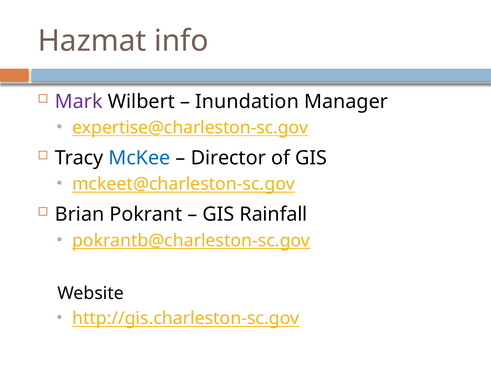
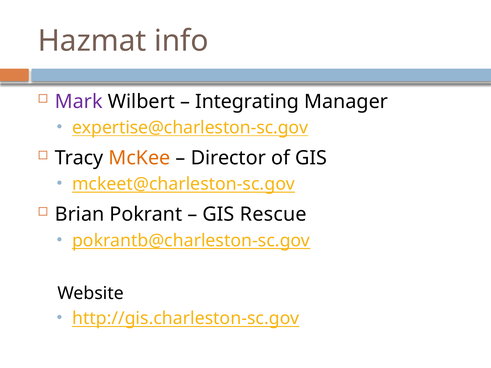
Inundation: Inundation -> Integrating
McKee colour: blue -> orange
Rainfall: Rainfall -> Rescue
